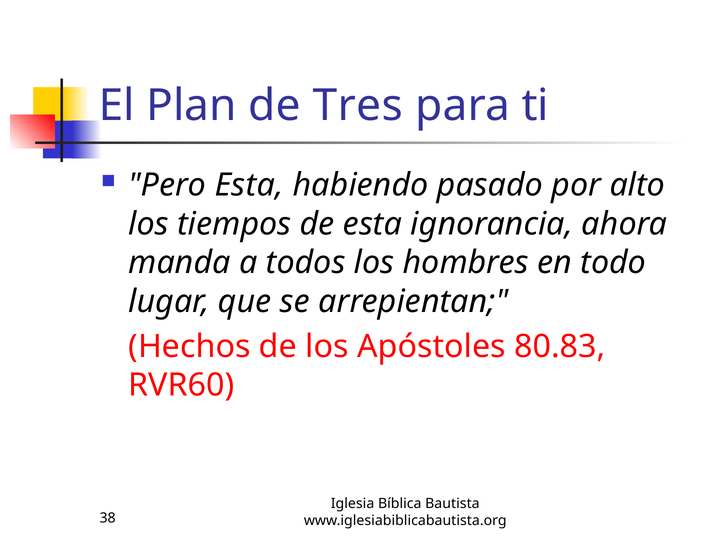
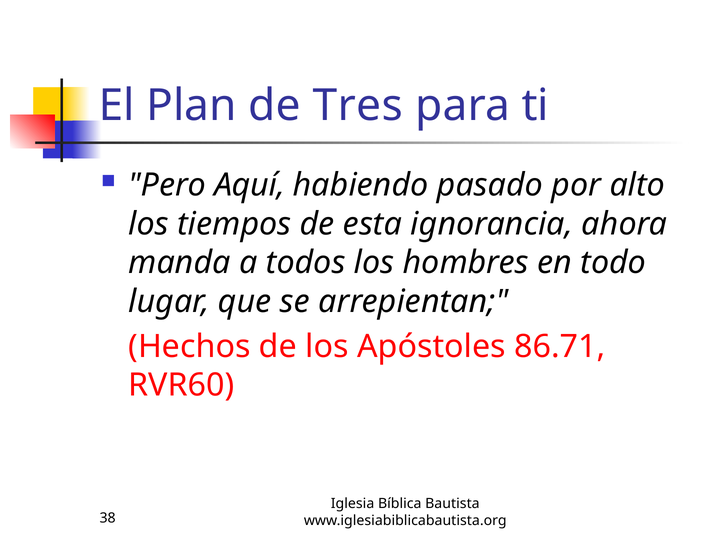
Pero Esta: Esta -> Aquí
80.83: 80.83 -> 86.71
